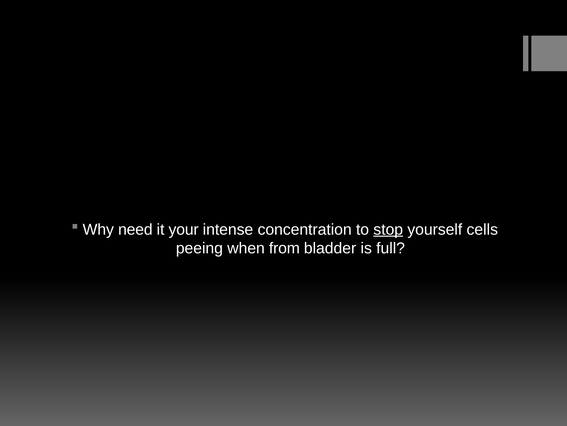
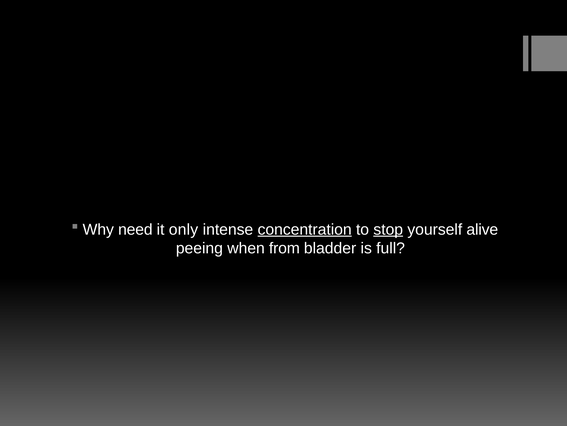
your: your -> only
concentration underline: none -> present
cells: cells -> alive
